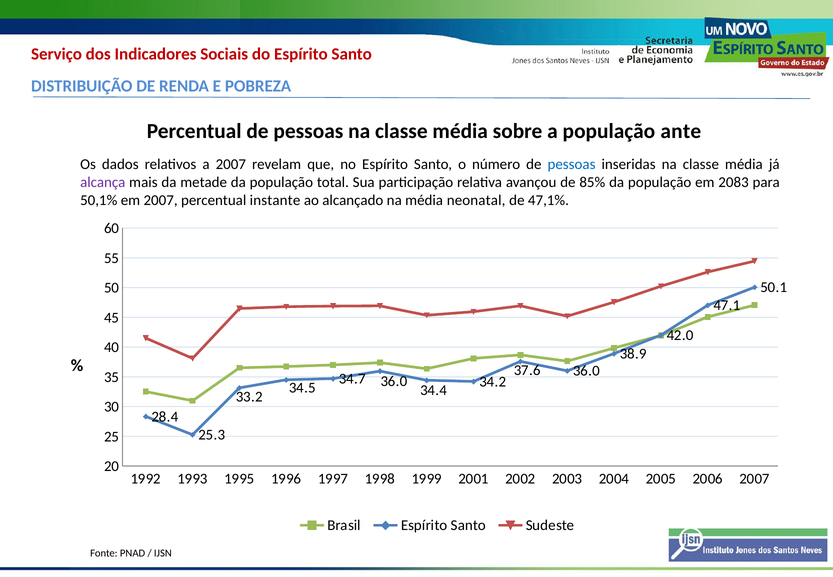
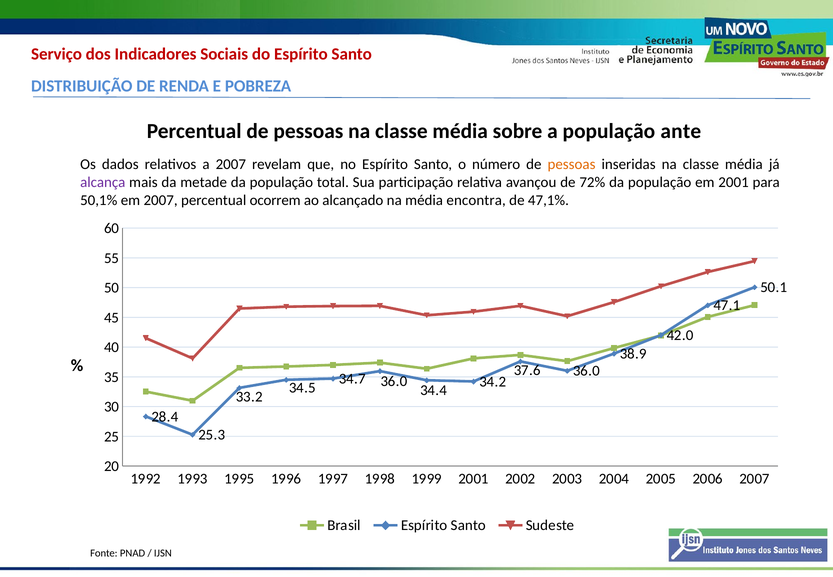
pessoas at (572, 164) colour: blue -> orange
85%: 85% -> 72%
em 2083: 2083 -> 2001
instante: instante -> ocorrem
neonatal: neonatal -> encontra
